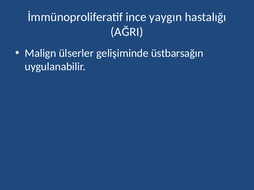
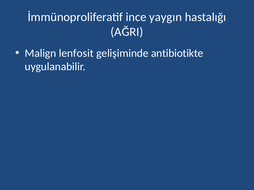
ülserler: ülserler -> lenfosit
üstbarsağın: üstbarsağın -> antibiotikte
